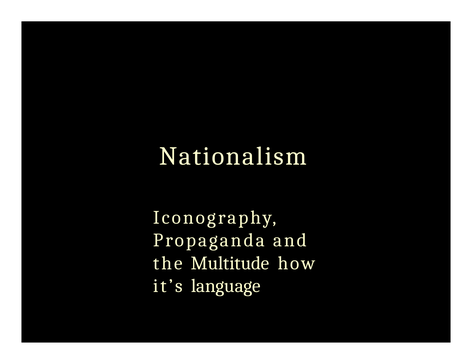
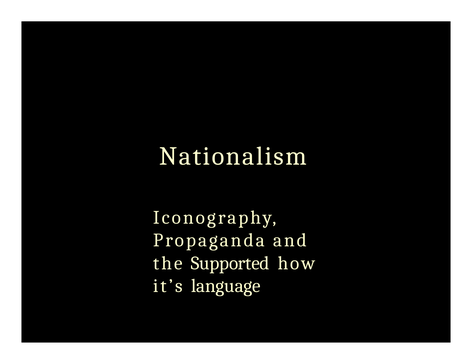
Multitude: Multitude -> Supported
